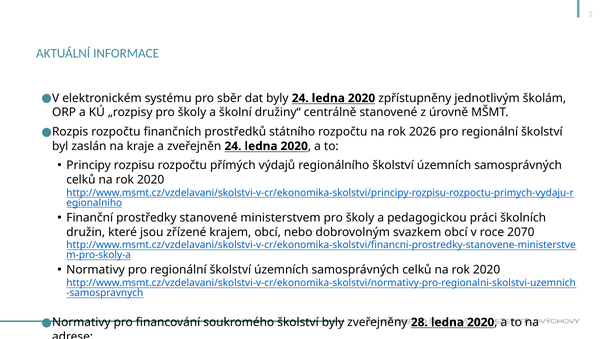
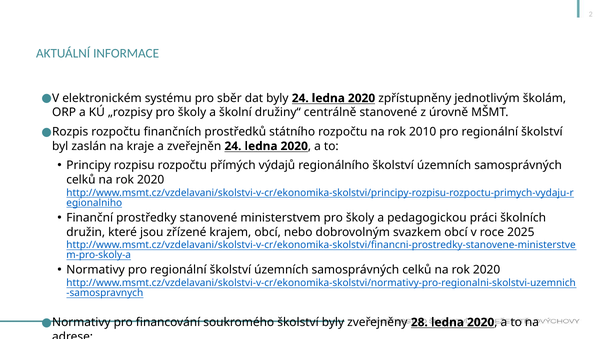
2026: 2026 -> 2010
2070: 2070 -> 2025
